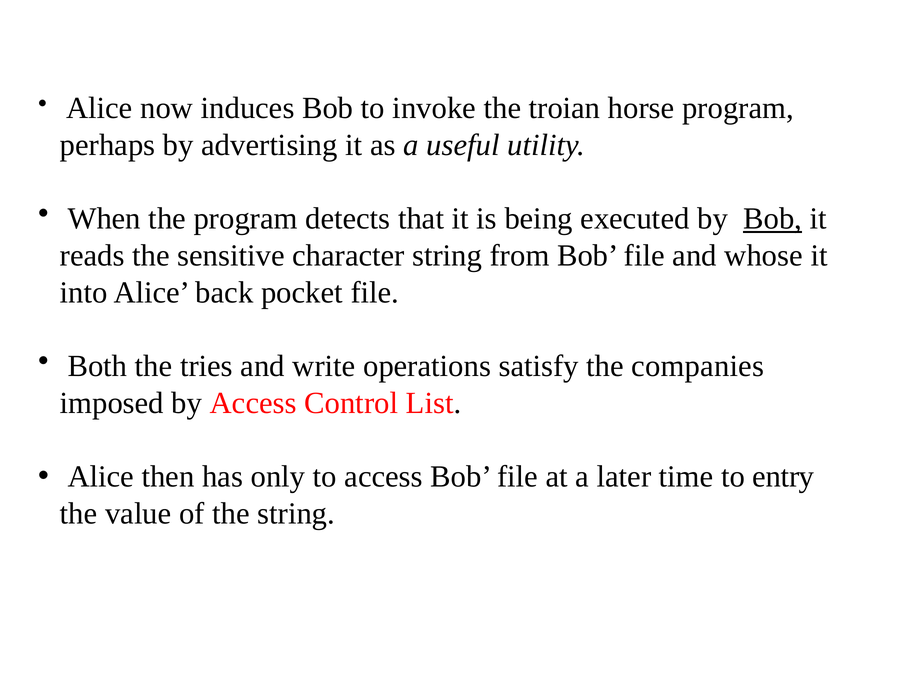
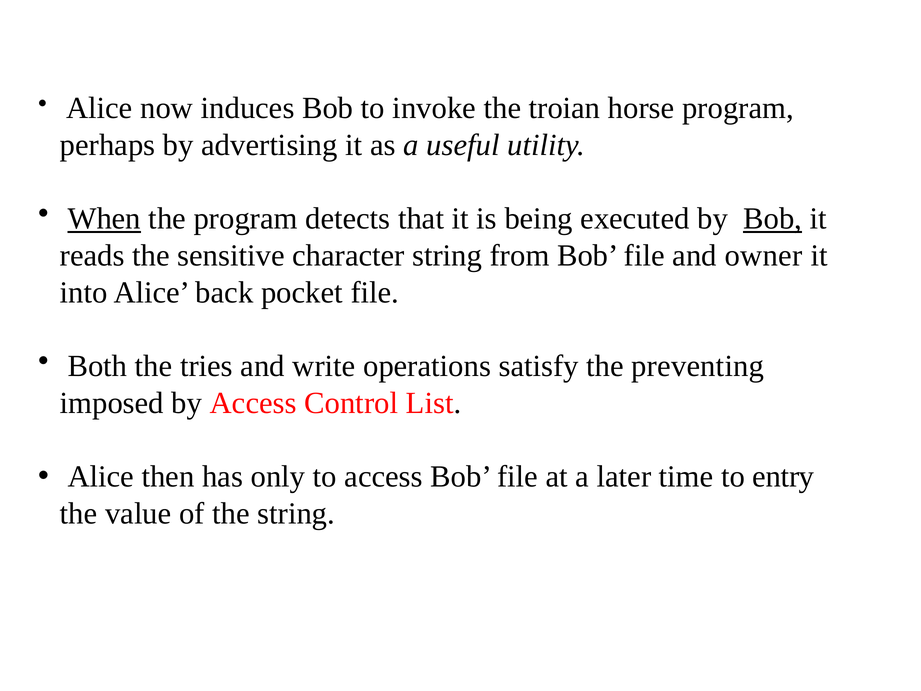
When underline: none -> present
whose: whose -> owner
companies: companies -> preventing
